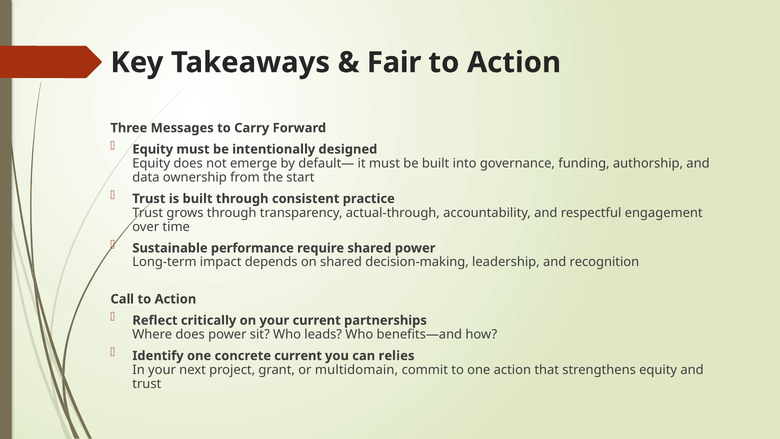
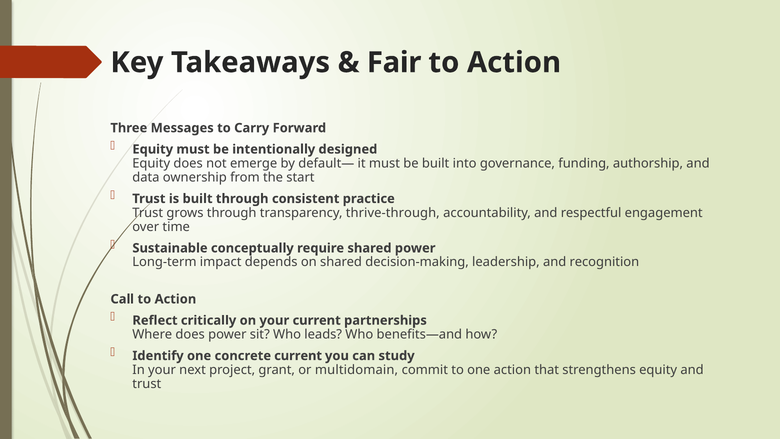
actual-through: actual-through -> thrive-through
performance: performance -> conceptually
relies: relies -> study
